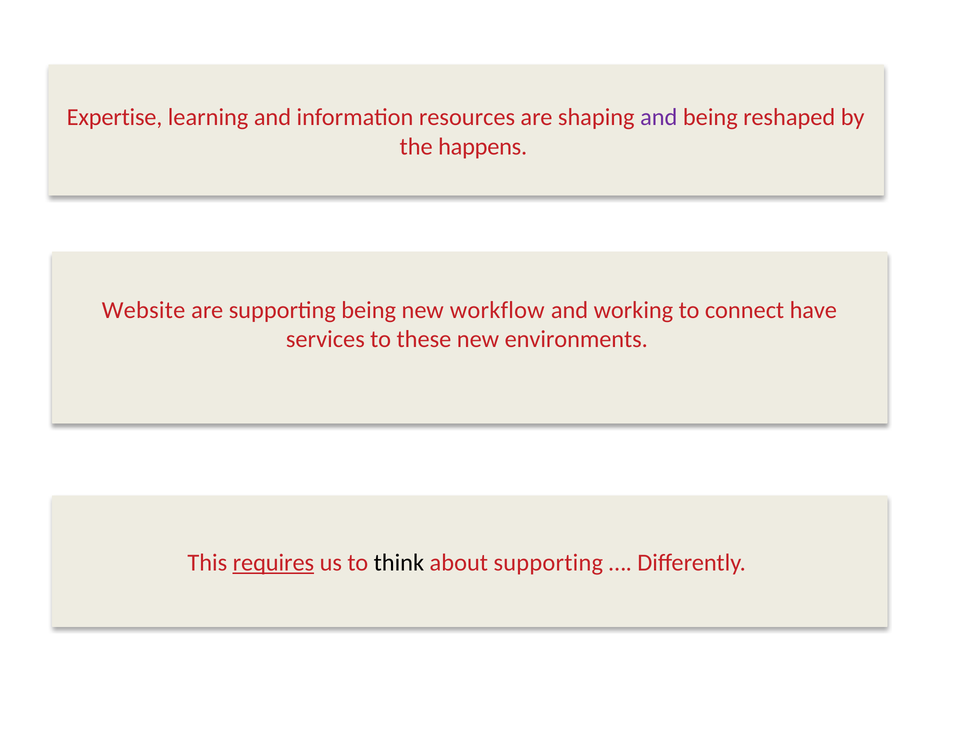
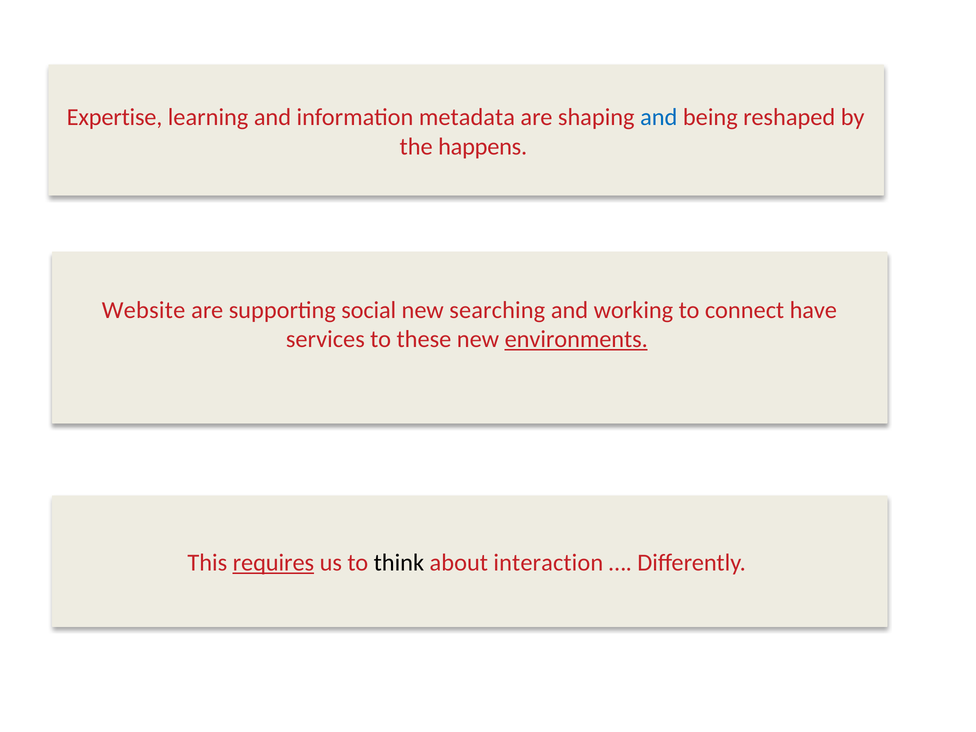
resources: resources -> metadata
and at (659, 117) colour: purple -> blue
supporting being: being -> social
workflow: workflow -> searching
environments underline: none -> present
about supporting: supporting -> interaction
